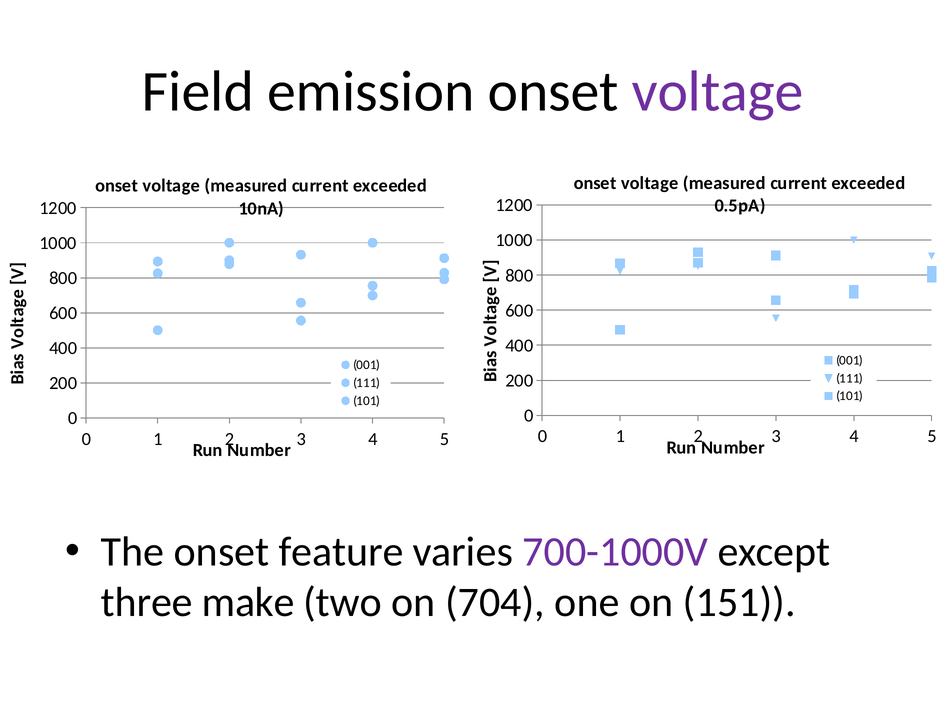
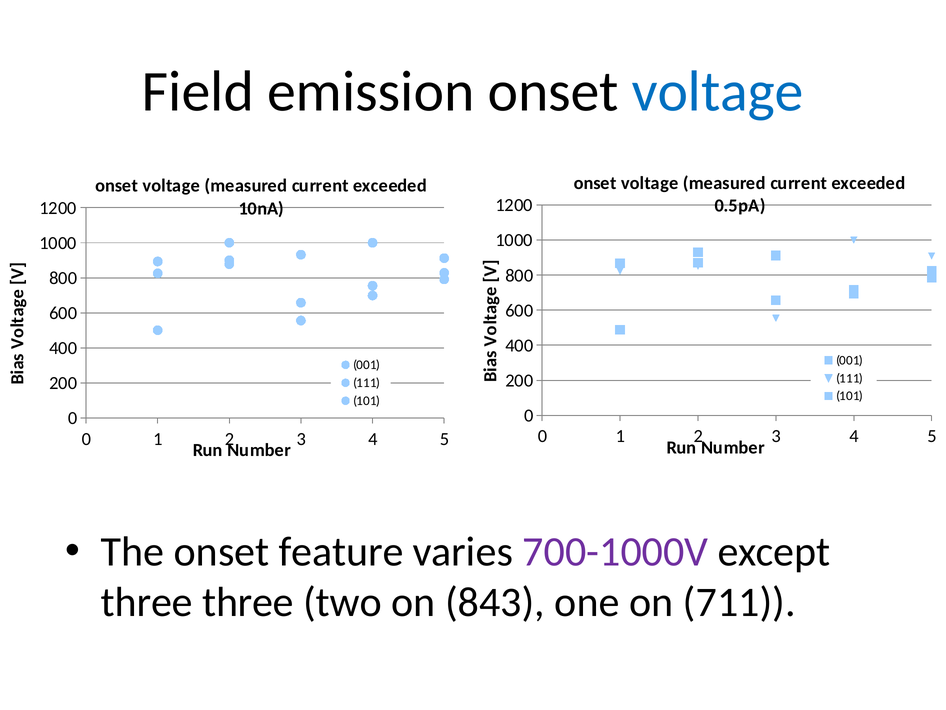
voltage at (718, 92) colour: purple -> blue
three make: make -> three
704: 704 -> 843
151: 151 -> 711
